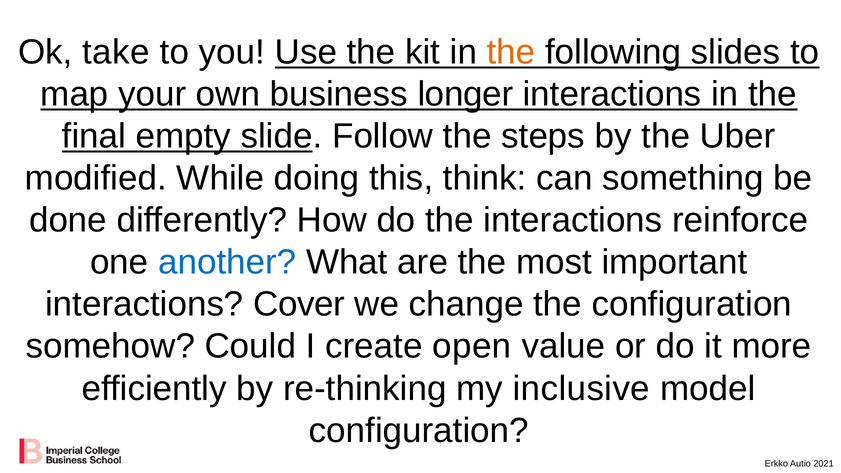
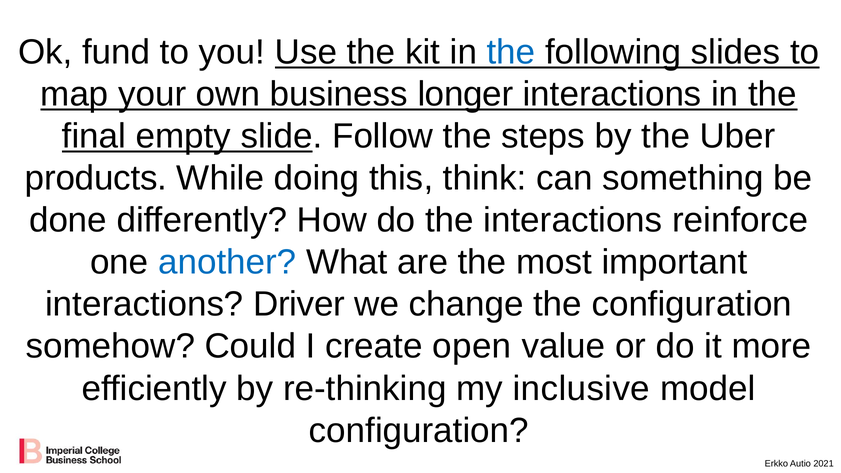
take: take -> fund
the at (511, 52) colour: orange -> blue
modified: modified -> products
Cover: Cover -> Driver
